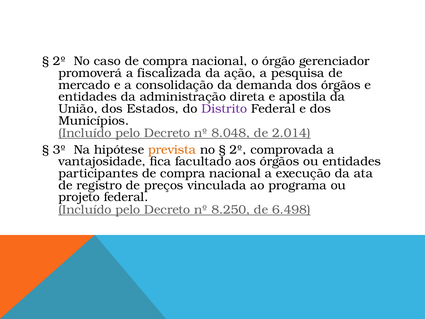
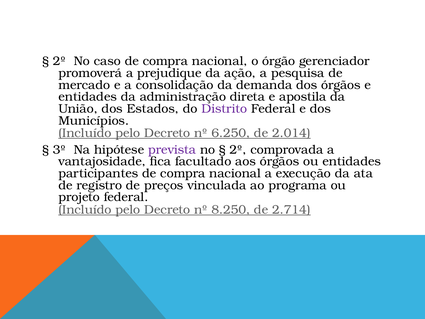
fiscalizada: fiscalizada -> prejudique
8.048: 8.048 -> 6.250
prevista colour: orange -> purple
6.498: 6.498 -> 2.714
